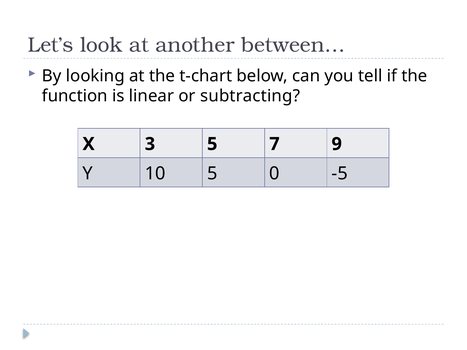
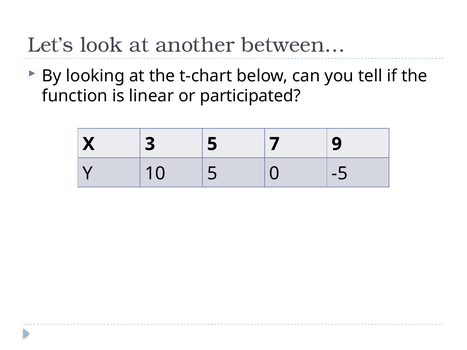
subtracting: subtracting -> participated
